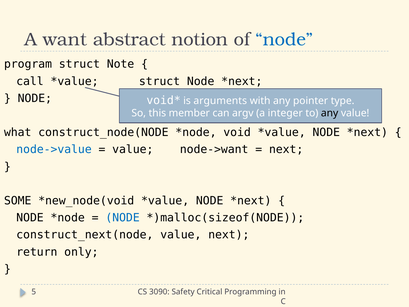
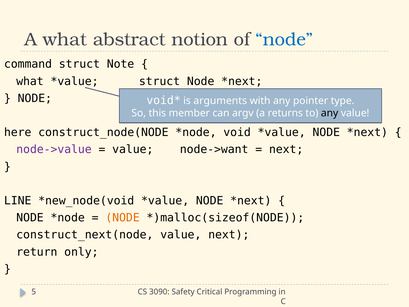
A want: want -> what
program: program -> command
call at (30, 81): call -> what
integer: integer -> returns
what: what -> here
node->value colour: blue -> purple
SOME: SOME -> LINE
NODE at (123, 218) colour: blue -> orange
